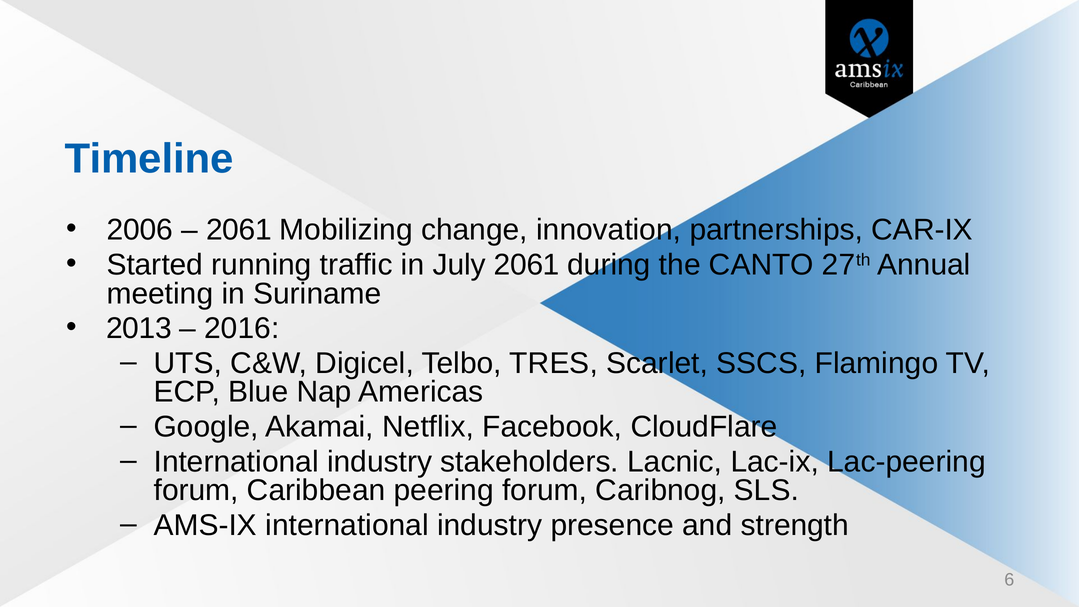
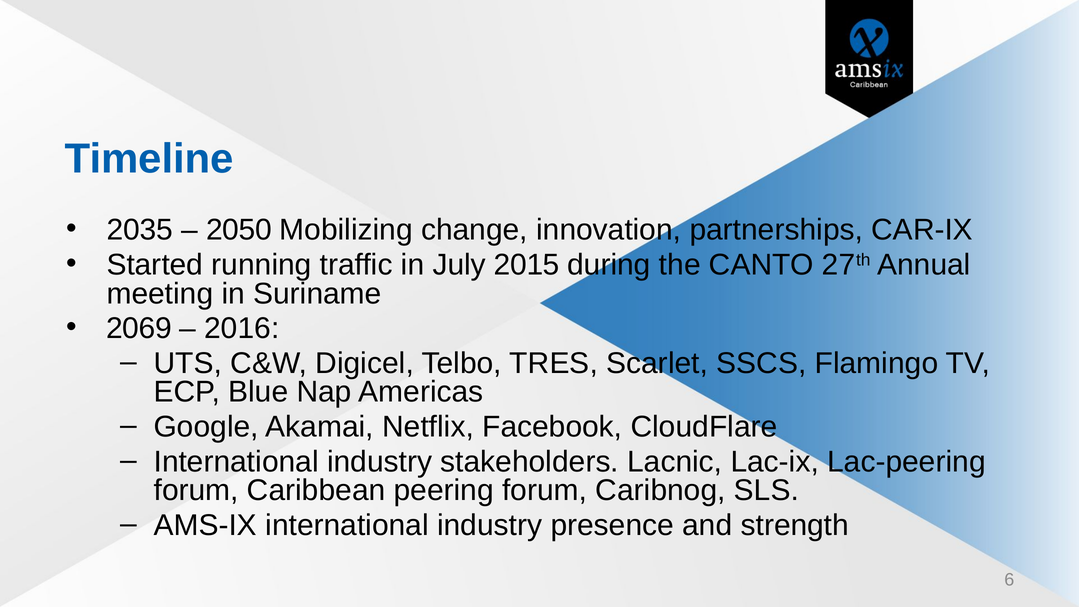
2006: 2006 -> 2035
2061 at (239, 230): 2061 -> 2050
July 2061: 2061 -> 2015
2013: 2013 -> 2069
